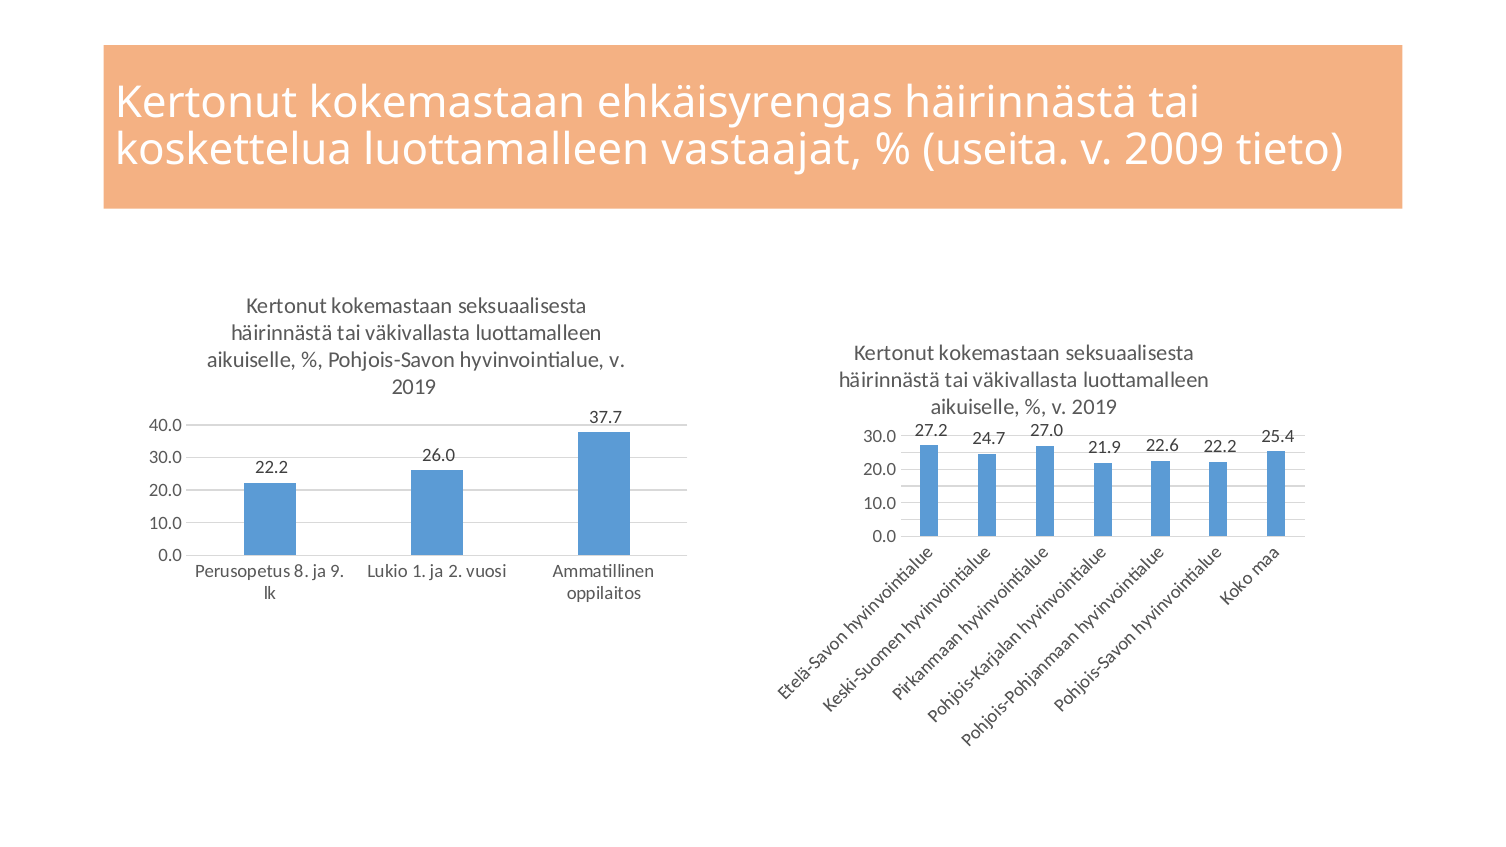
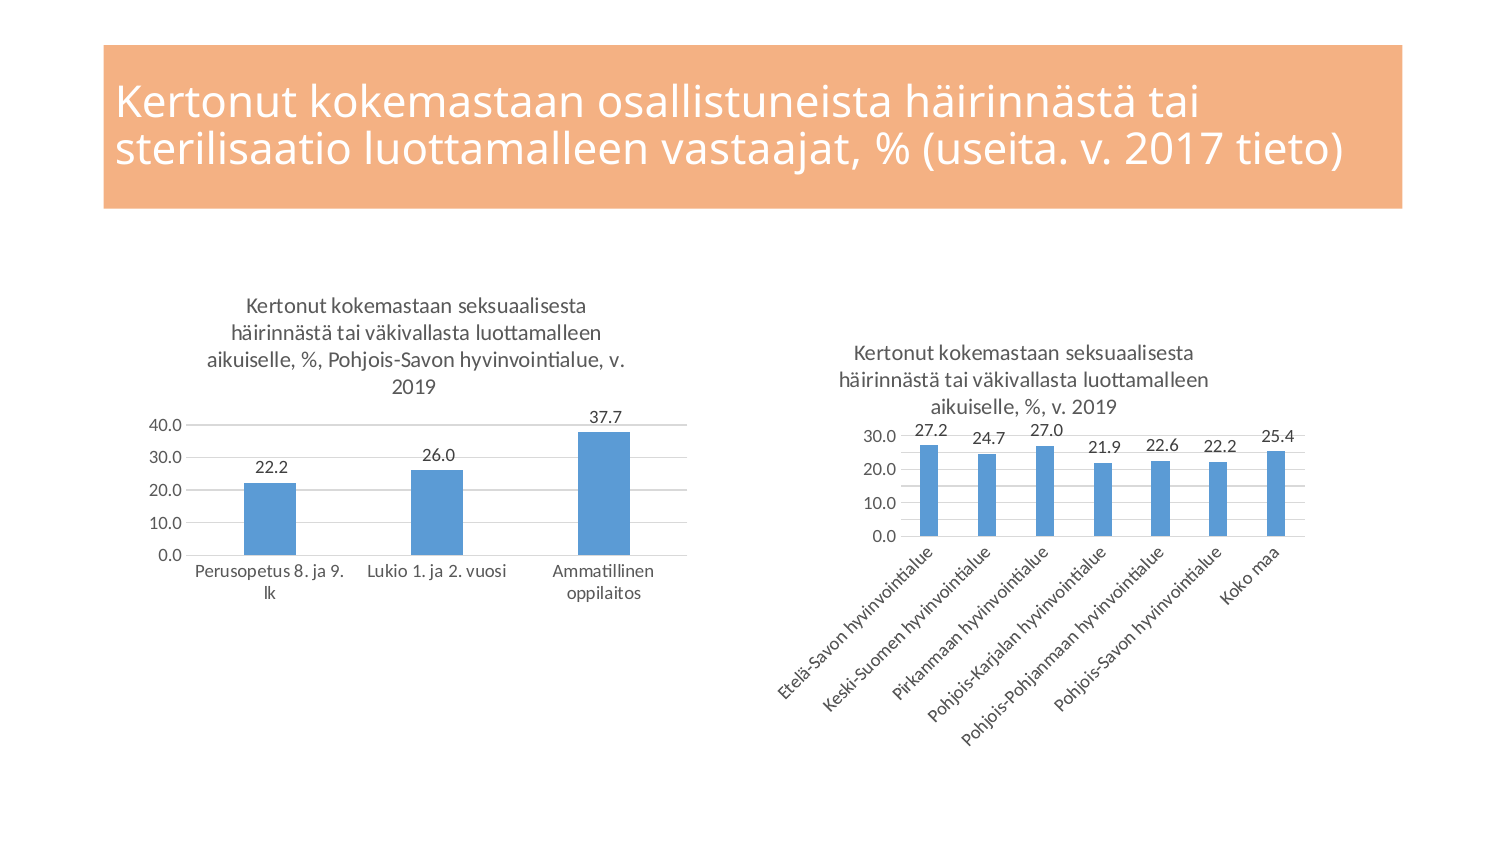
ehkäisyrengas: ehkäisyrengas -> osallistuneista
koskettelua: koskettelua -> sterilisaatio
2009: 2009 -> 2017
